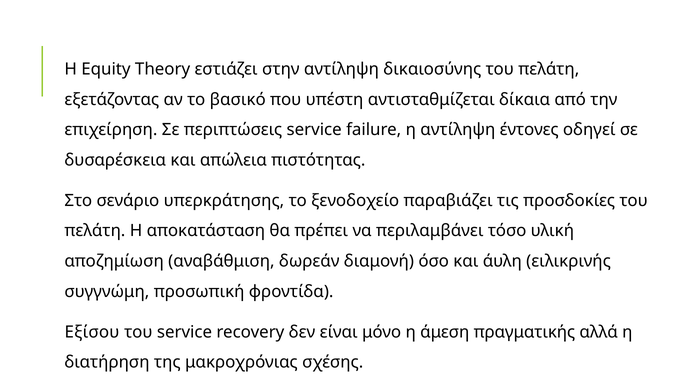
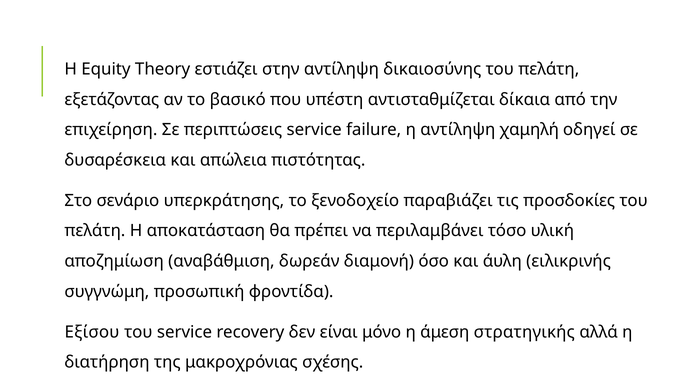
έντονες: έντονες -> χαμηλή
πραγματικής: πραγματικής -> στρατηγικής
